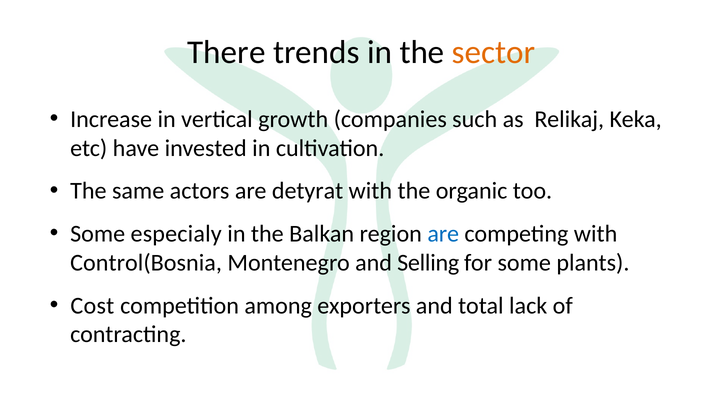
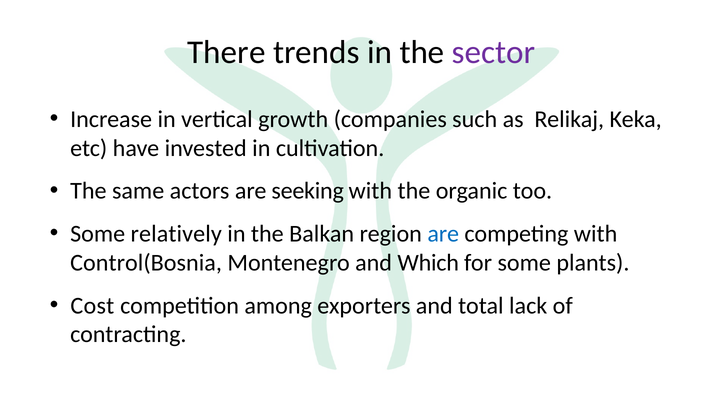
sector colour: orange -> purple
detyrat: detyrat -> seeking
especialy: especialy -> relatively
Selling: Selling -> Which
